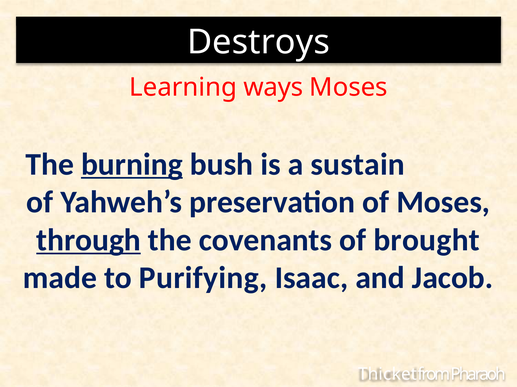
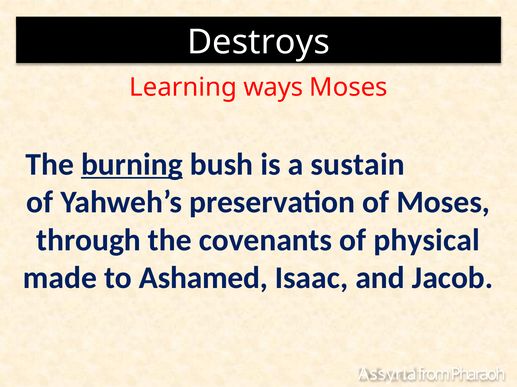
through underline: present -> none
brought: brought -> physical
Purifying: Purifying -> Ashamed
Thicket: Thicket -> Assyria
